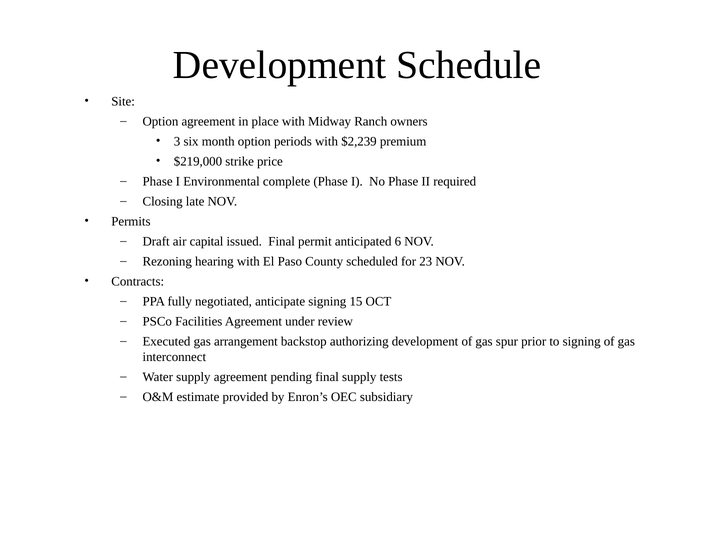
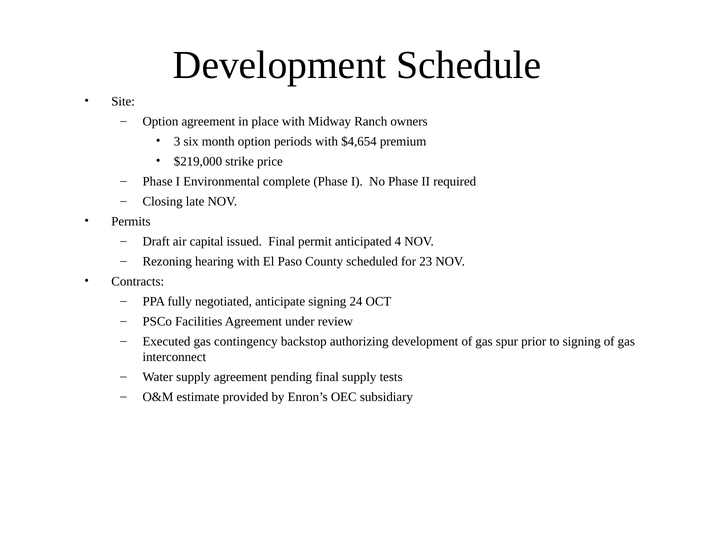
$2,239: $2,239 -> $4,654
6: 6 -> 4
15: 15 -> 24
arrangement: arrangement -> contingency
